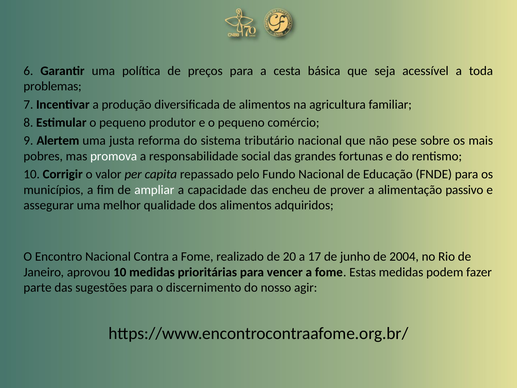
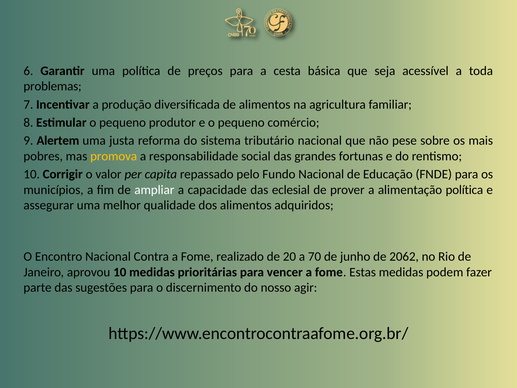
promova colour: white -> yellow
encheu: encheu -> eclesial
alimentação passivo: passivo -> política
17: 17 -> 70
2004: 2004 -> 2062
